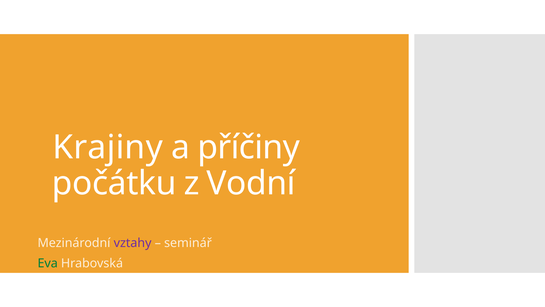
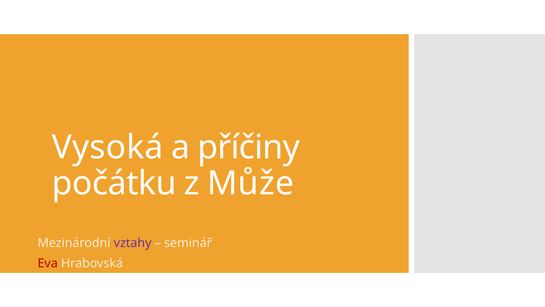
Krajiny: Krajiny -> Vysoká
Vodní: Vodní -> Může
Eva colour: green -> red
